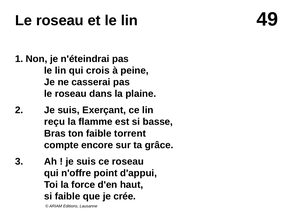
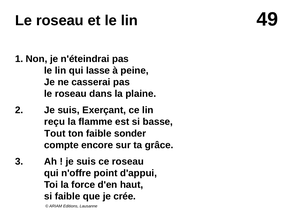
crois: crois -> lasse
Bras: Bras -> Tout
torrent: torrent -> sonder
